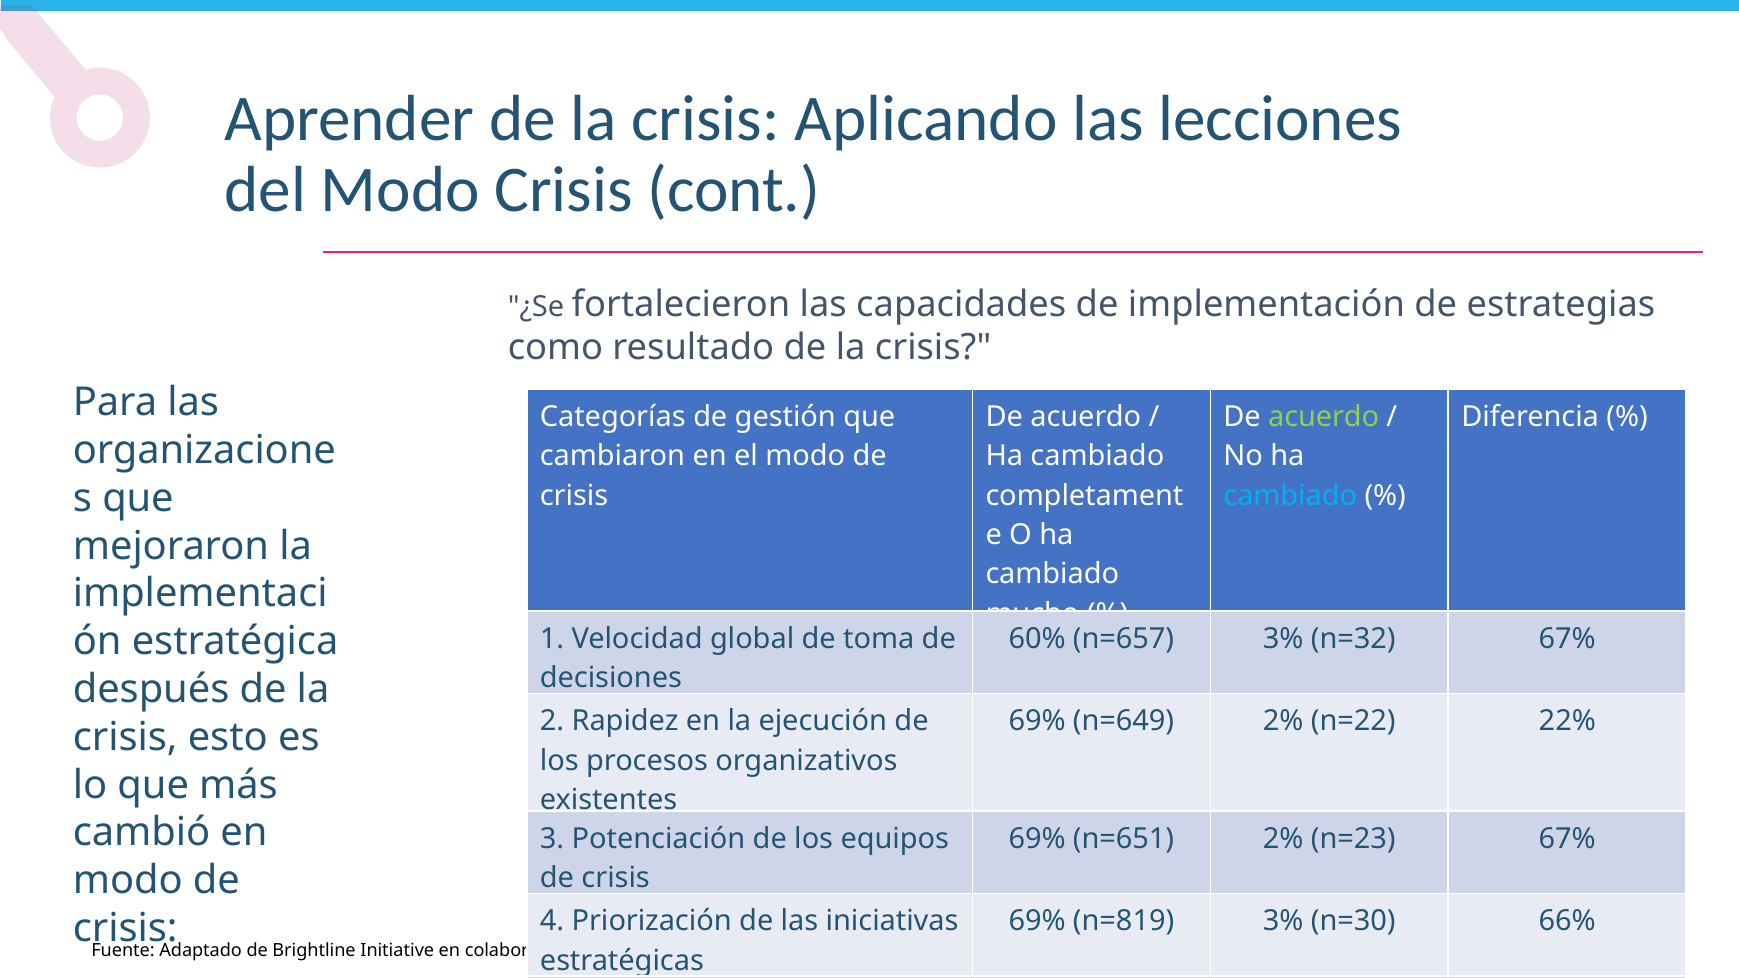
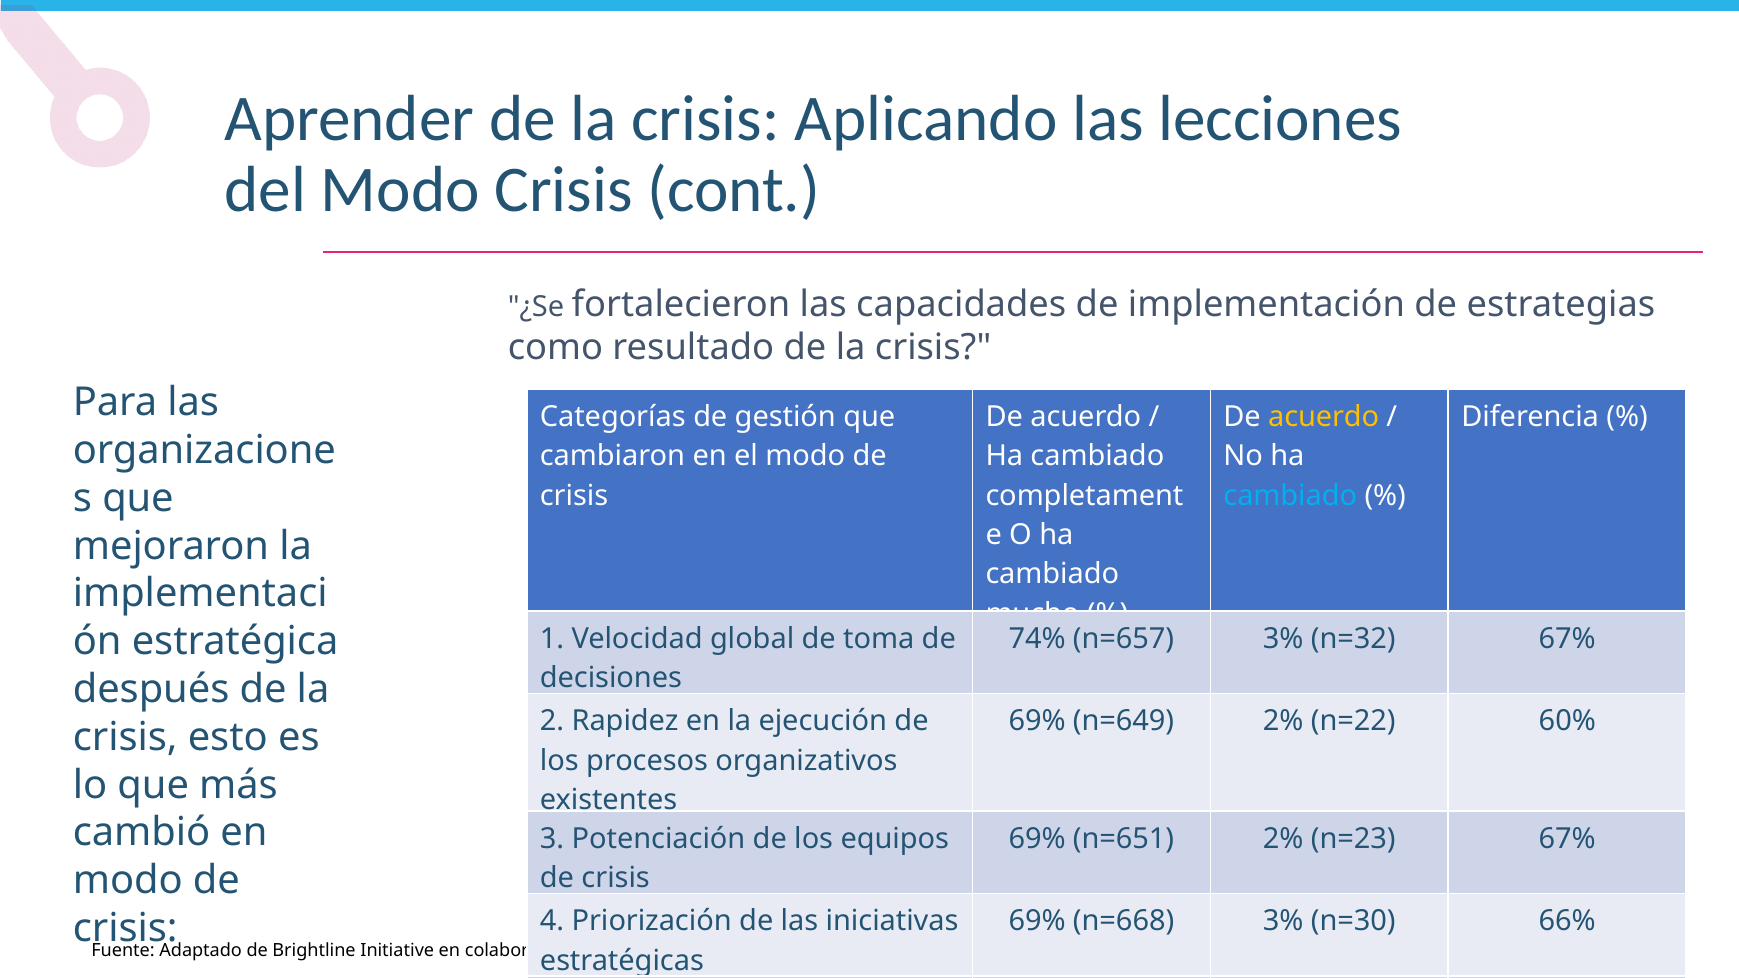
acuerdo at (1324, 417) colour: light green -> yellow
60%: 60% -> 74%
22%: 22% -> 60%
n=819: n=819 -> n=668
